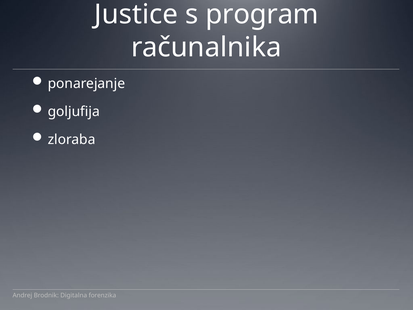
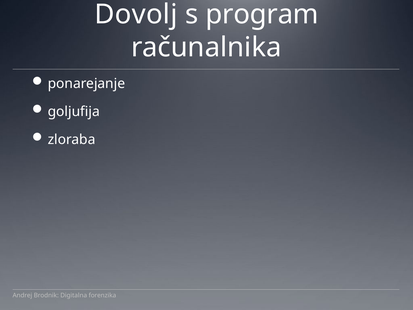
Justice: Justice -> Dovolj
